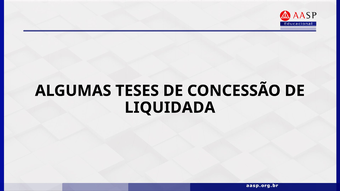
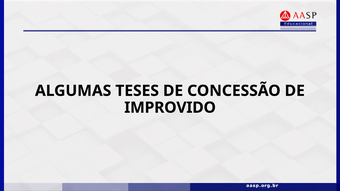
LIQUIDADA: LIQUIDADA -> IMPROVIDO
